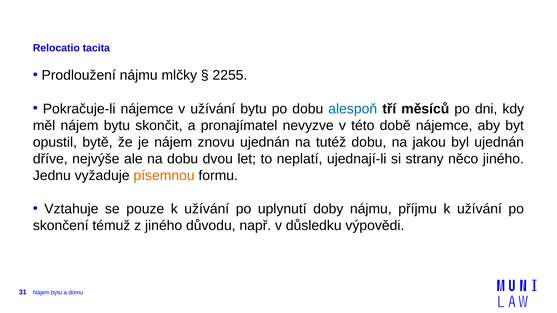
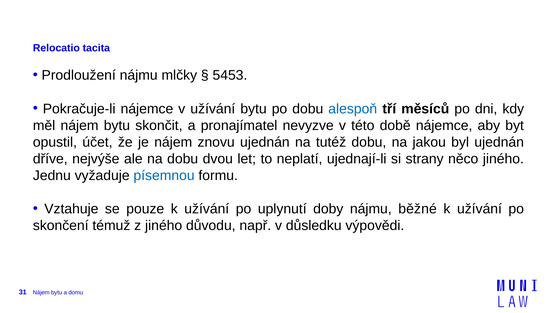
2255: 2255 -> 5453
bytě: bytě -> účet
písemnou colour: orange -> blue
příjmu: příjmu -> běžné
